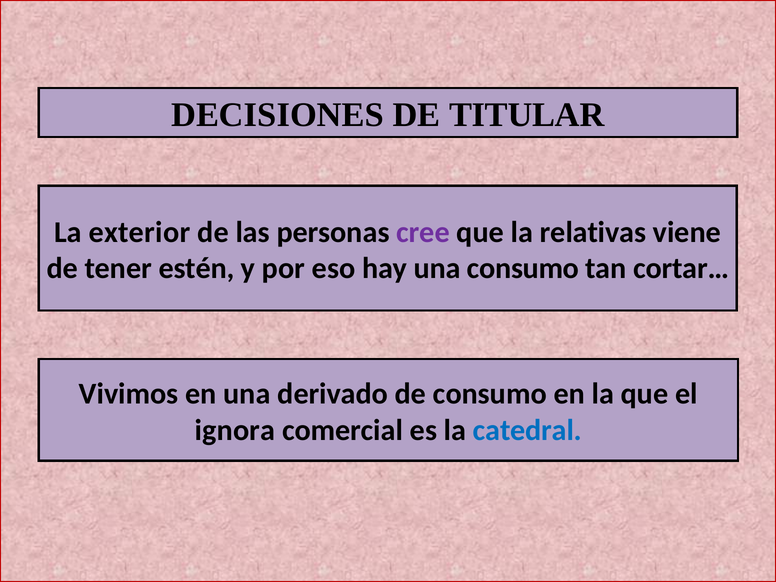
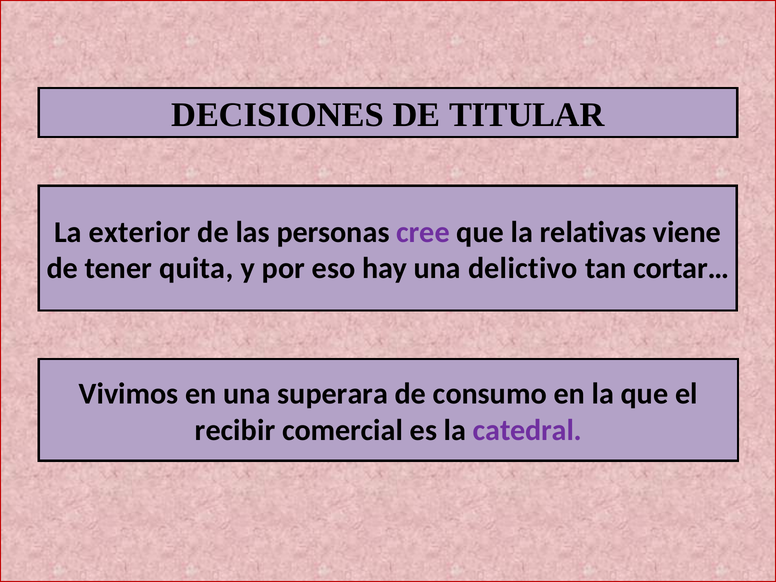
estén: estén -> quita
una consumo: consumo -> delictivo
derivado: derivado -> superara
ignora: ignora -> recibir
catedral colour: blue -> purple
